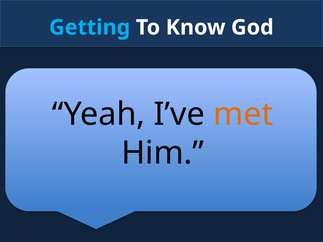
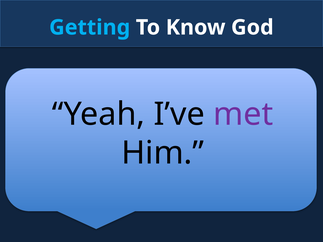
met colour: orange -> purple
